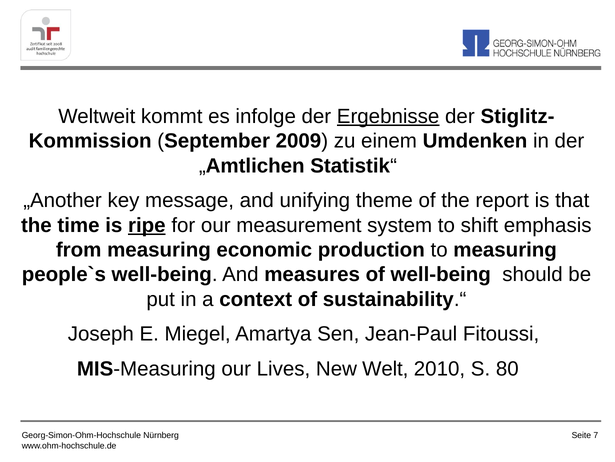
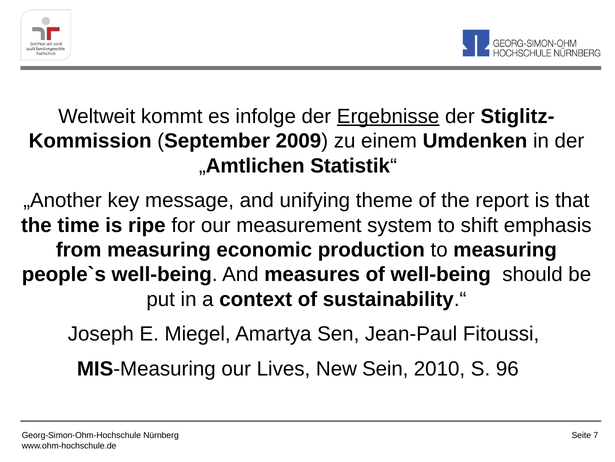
ripe underline: present -> none
Welt: Welt -> Sein
80: 80 -> 96
